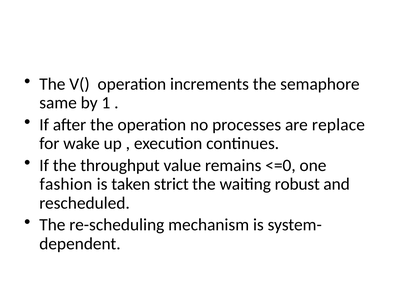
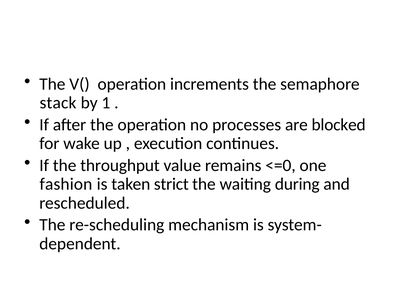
same: same -> stack
replace: replace -> blocked
robust: robust -> during
